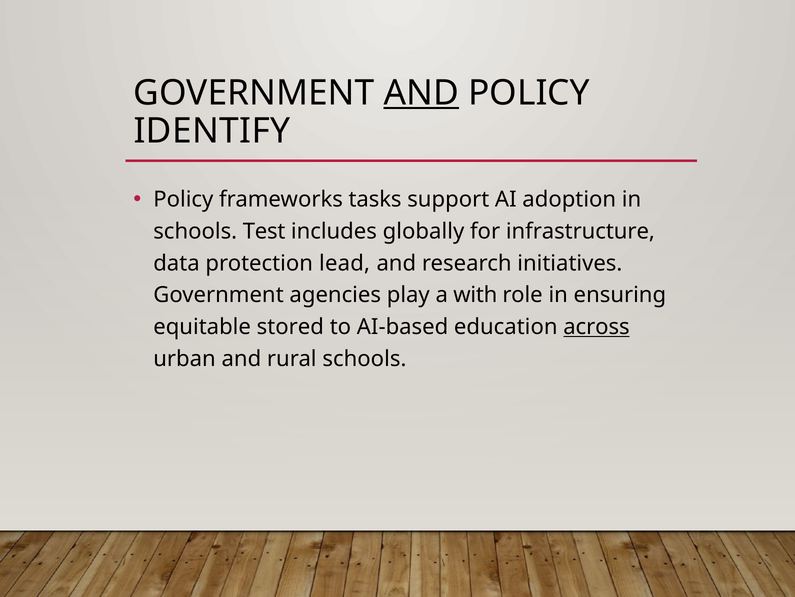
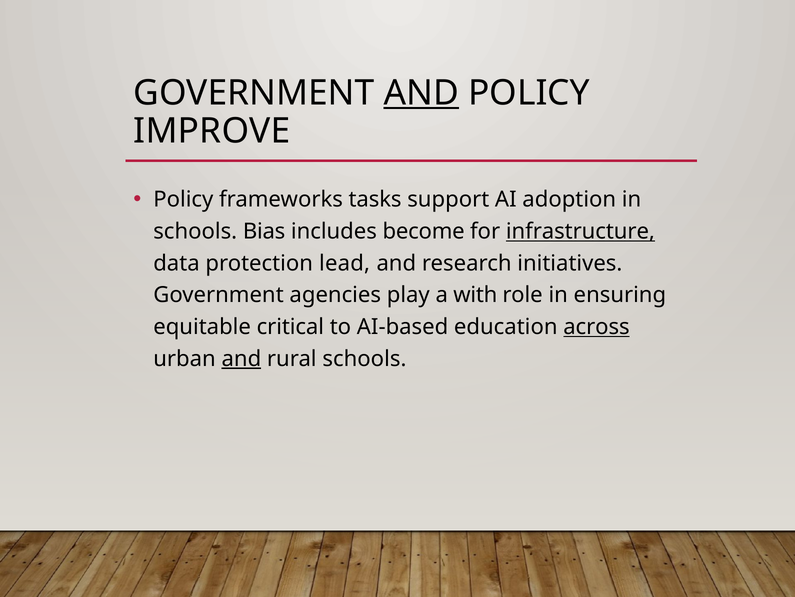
IDENTIFY: IDENTIFY -> IMPROVE
Test: Test -> Bias
globally: globally -> become
infrastructure underline: none -> present
stored: stored -> critical
and at (241, 358) underline: none -> present
